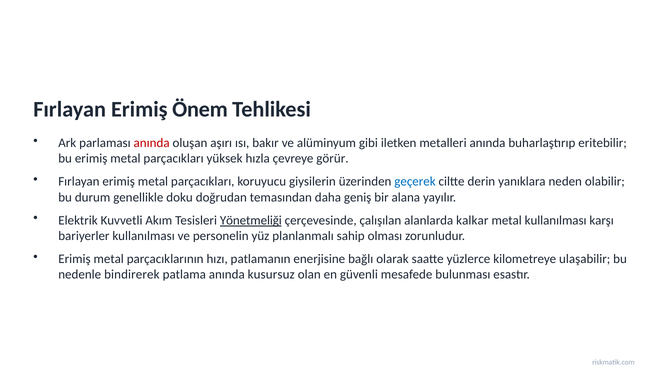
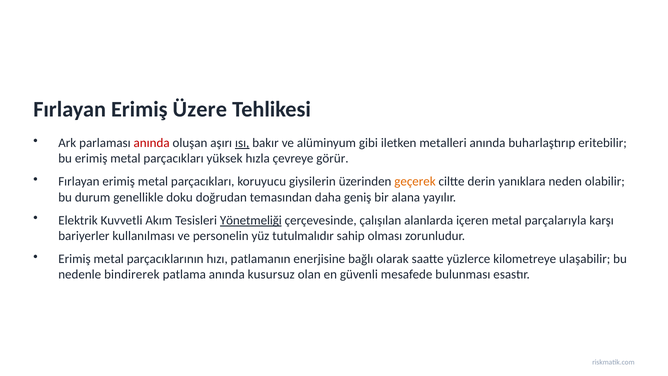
Önem: Önem -> Üzere
ısı underline: none -> present
geçerek colour: blue -> orange
kalkar: kalkar -> içeren
metal kullanılması: kullanılması -> parçalarıyla
planlanmalı: planlanmalı -> tutulmalıdır
